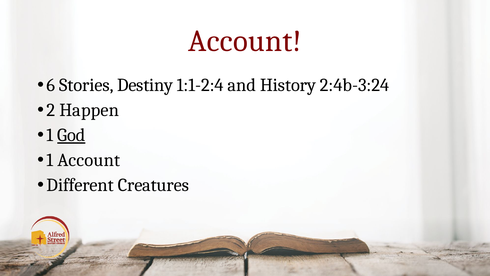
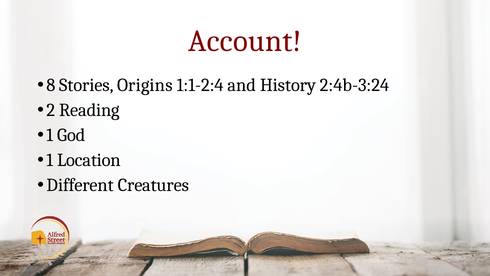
6: 6 -> 8
Destiny: Destiny -> Origins
Happen: Happen -> Reading
God underline: present -> none
1 Account: Account -> Location
